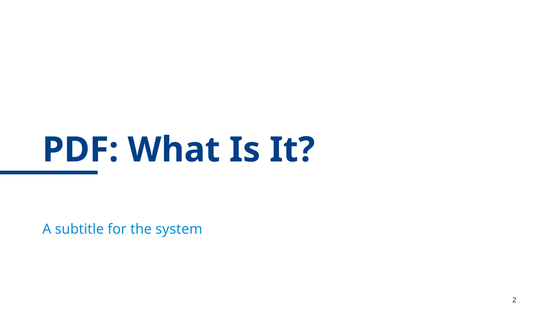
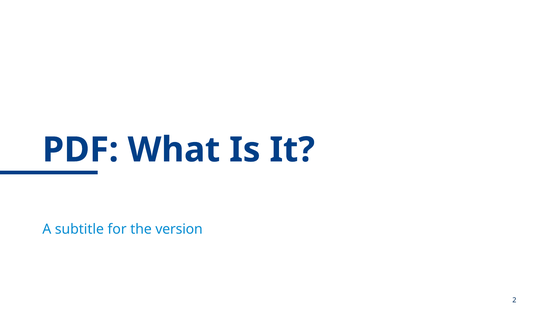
system: system -> version
